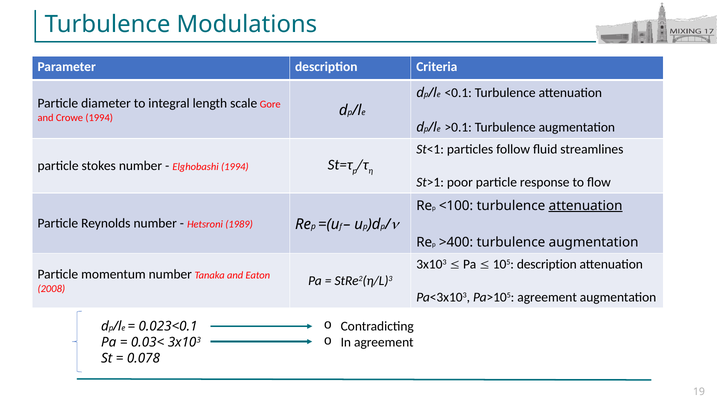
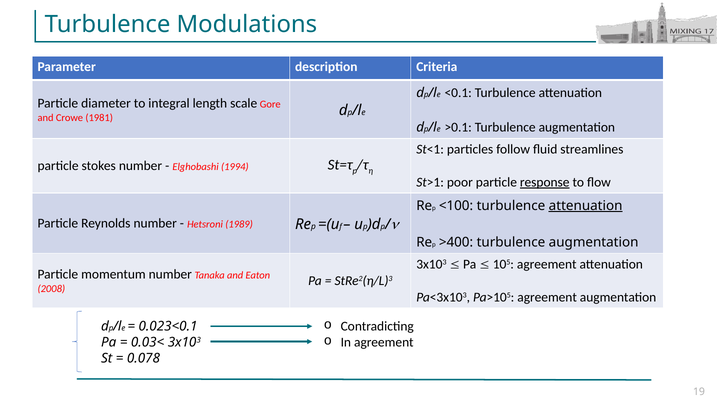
Crowe 1994: 1994 -> 1981
response underline: none -> present
105 description: description -> agreement
